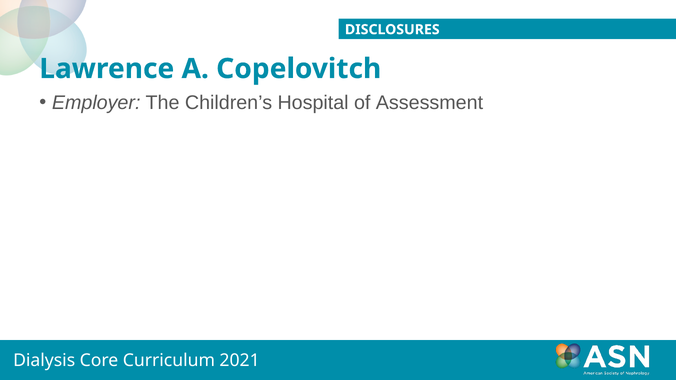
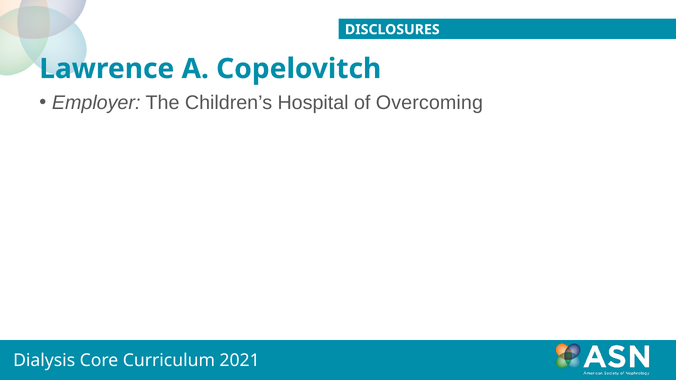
Assessment: Assessment -> Overcoming
